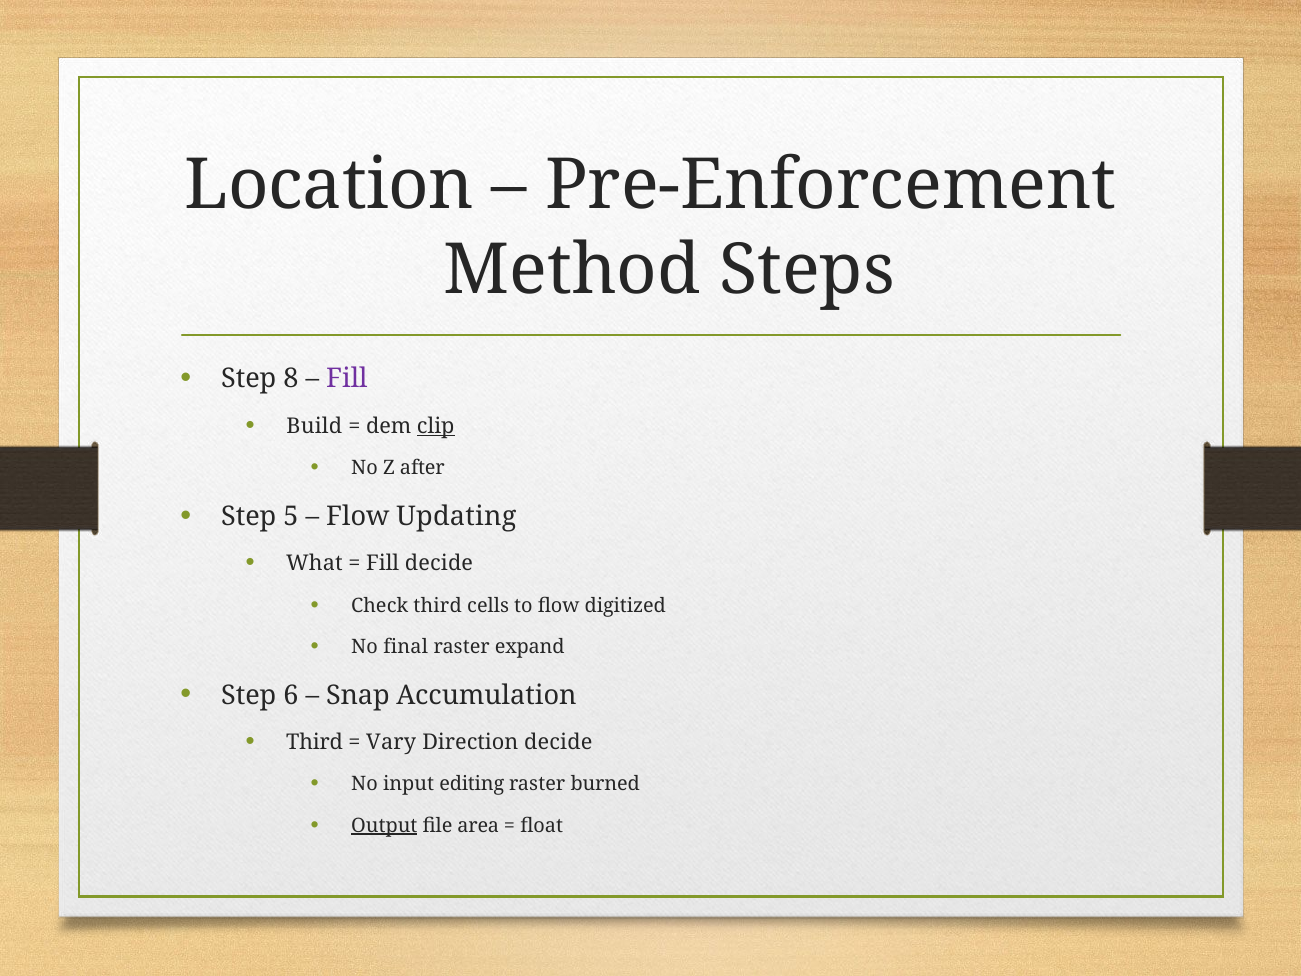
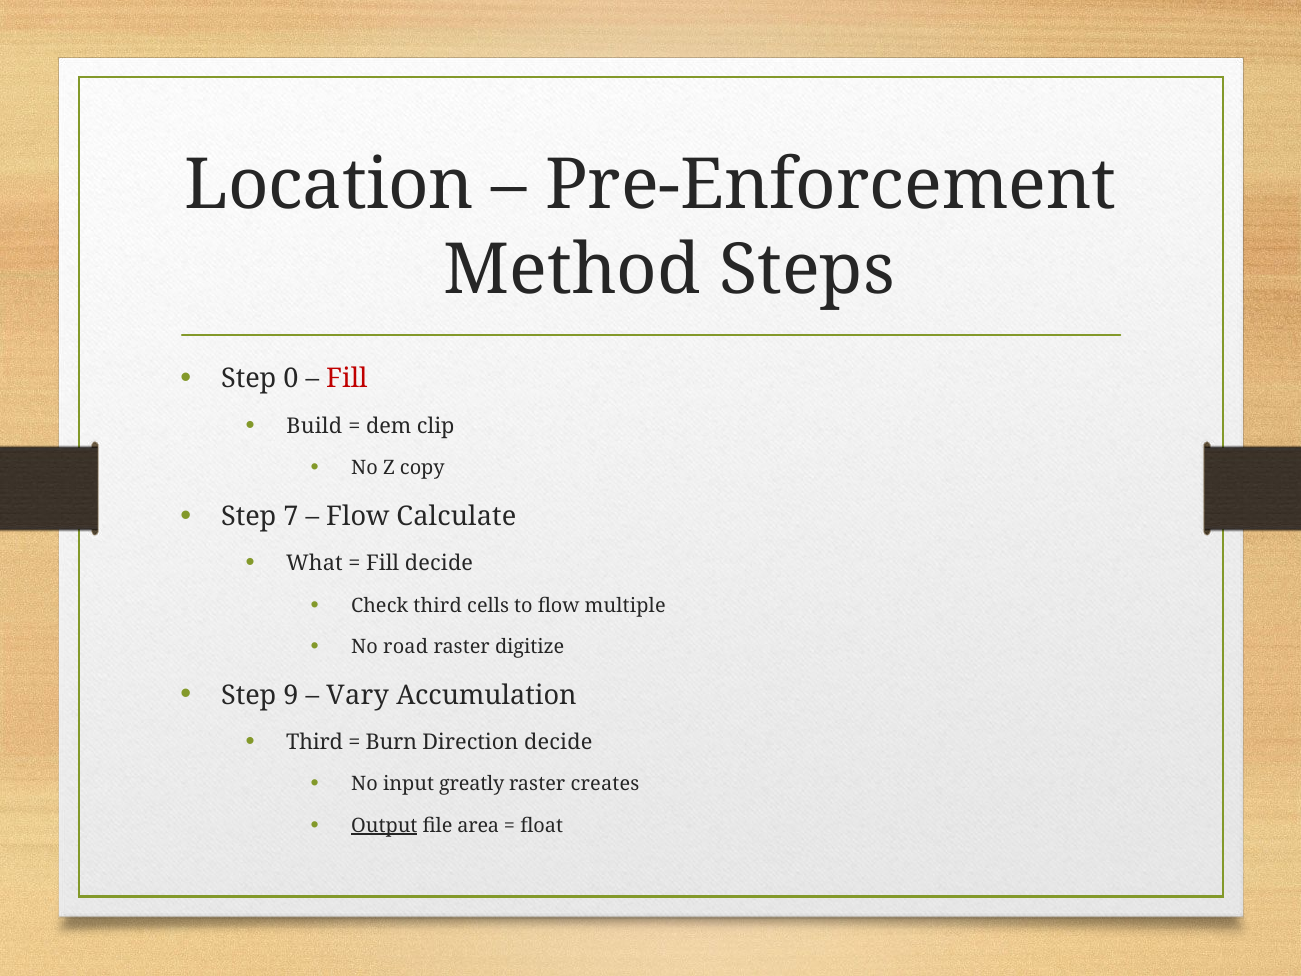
8: 8 -> 0
Fill at (347, 379) colour: purple -> red
clip underline: present -> none
after: after -> copy
5: 5 -> 7
Updating: Updating -> Calculate
digitized: digitized -> multiple
final: final -> road
expand: expand -> digitize
6: 6 -> 9
Snap: Snap -> Vary
Vary: Vary -> Burn
editing: editing -> greatly
burned: burned -> creates
